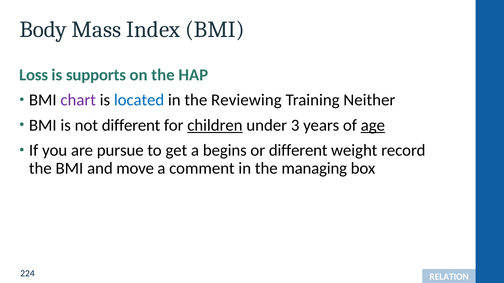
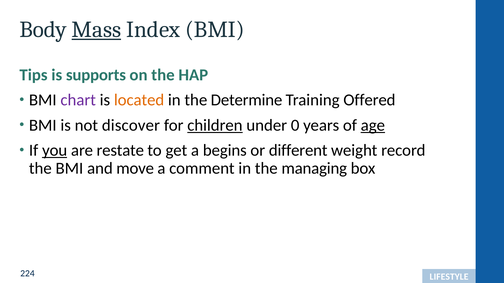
Mass underline: none -> present
Loss: Loss -> Tips
located colour: blue -> orange
Reviewing: Reviewing -> Determine
Neither: Neither -> Offered
not different: different -> discover
3: 3 -> 0
you underline: none -> present
pursue: pursue -> restate
RELATION: RELATION -> LIFESTYLE
